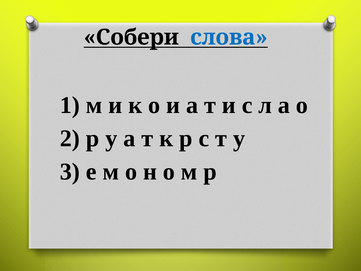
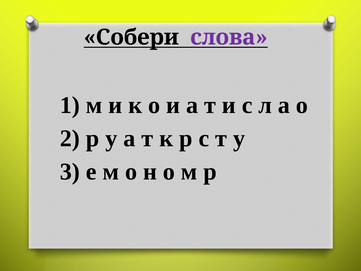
слова colour: blue -> purple
